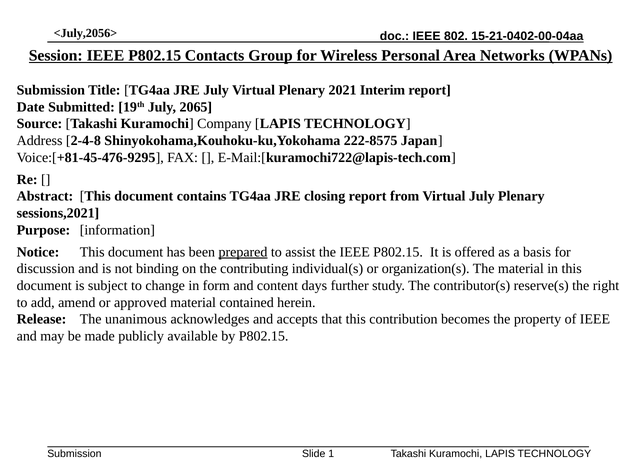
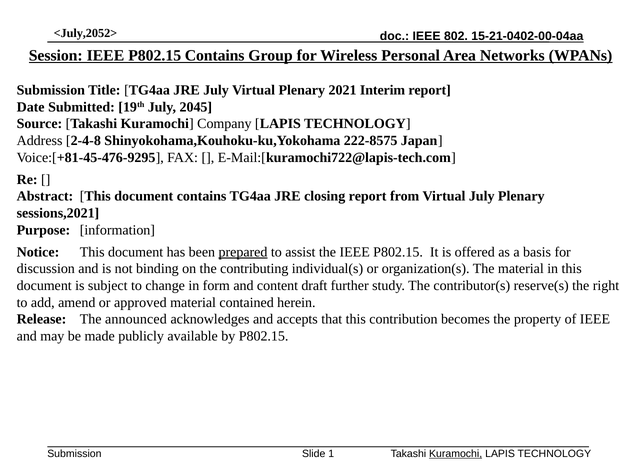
<July,2056>: <July,2056> -> <July,2052>
P802.15 Contacts: Contacts -> Contains
2065: 2065 -> 2045
days: days -> draft
unanimous: unanimous -> announced
Kuramochi at (456, 454) underline: none -> present
